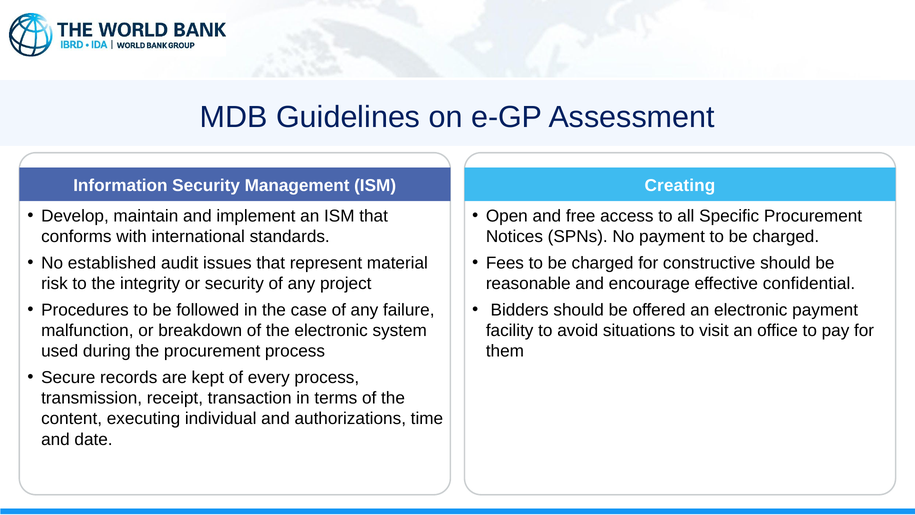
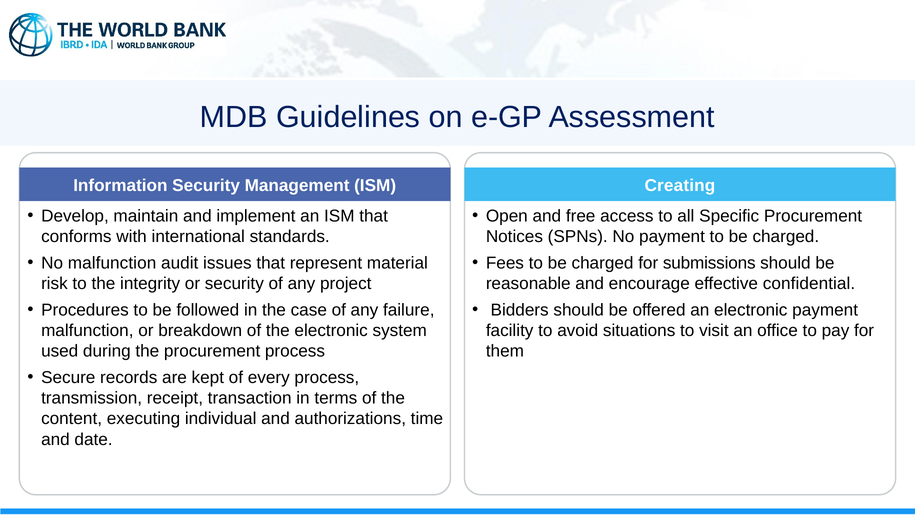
No established: established -> malfunction
constructive: constructive -> submissions
